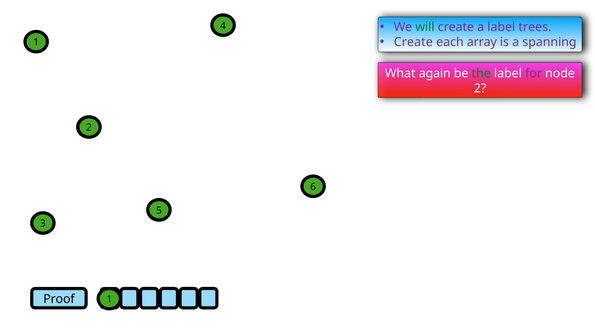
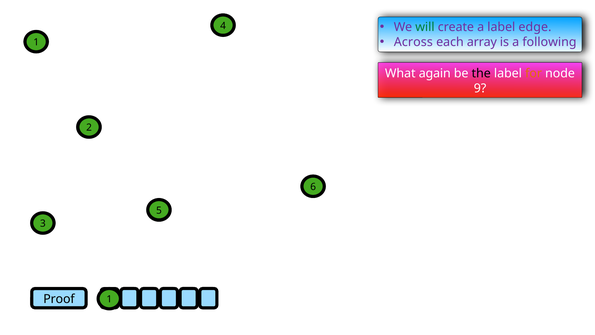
trees: trees -> edge
Create at (413, 42): Create -> Across
spanning: spanning -> following
the colour: green -> black
for colour: purple -> orange
2 at (480, 88): 2 -> 9
